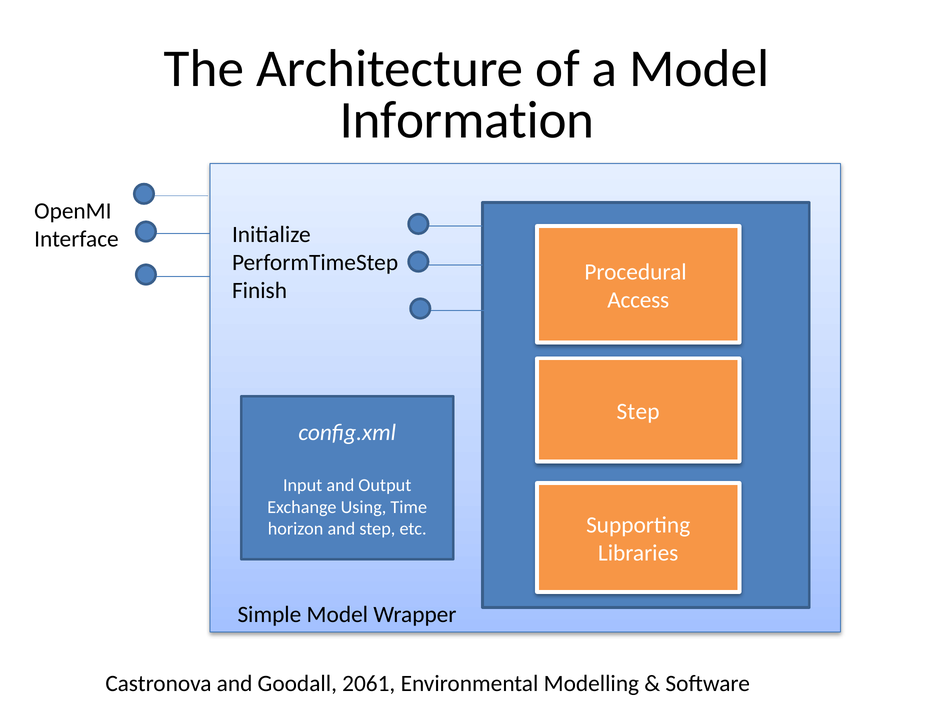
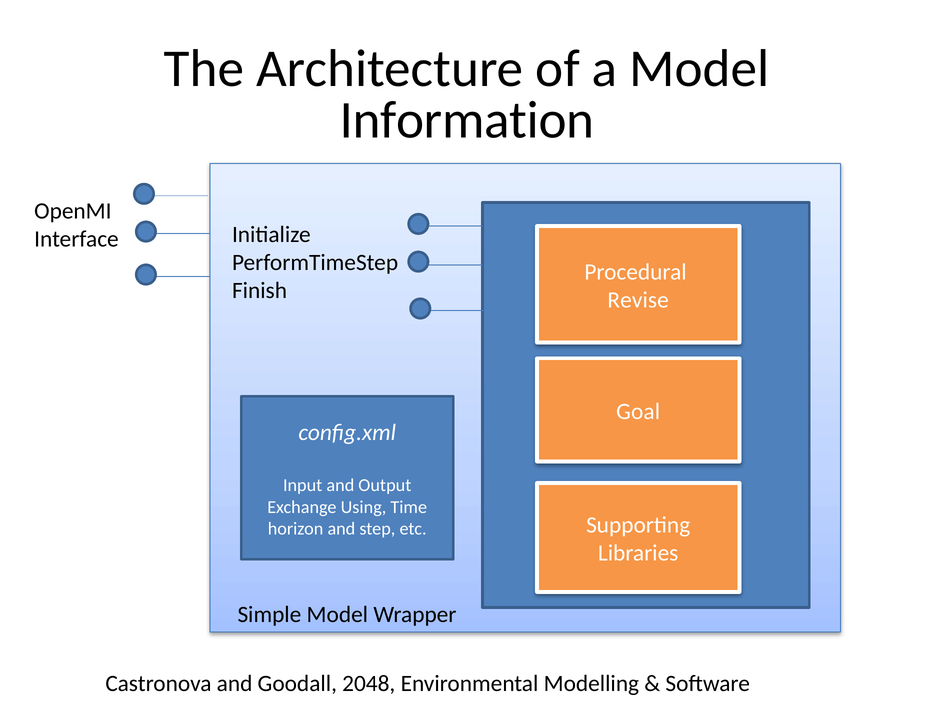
Access: Access -> Revise
Step at (638, 411): Step -> Goal
2061: 2061 -> 2048
